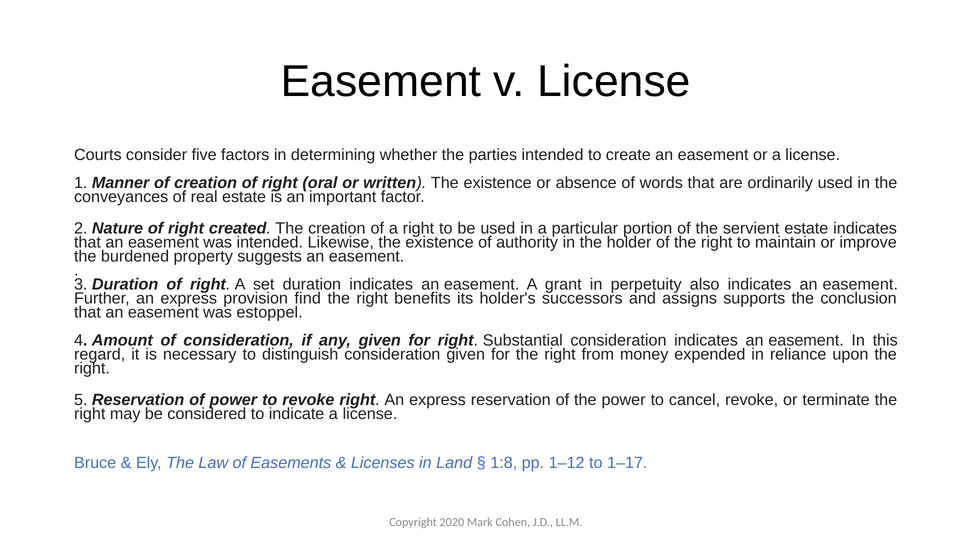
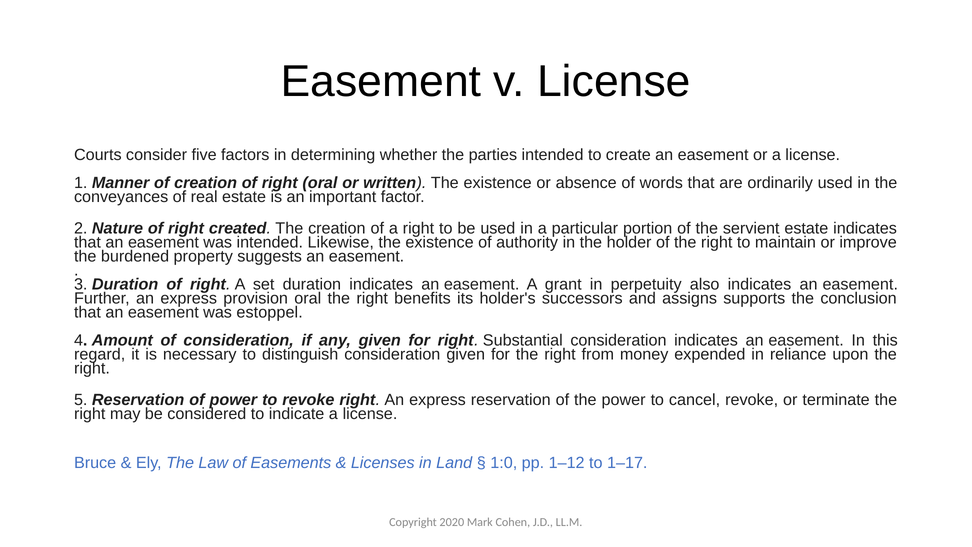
provision find: find -> oral
1:8: 1:8 -> 1:0
